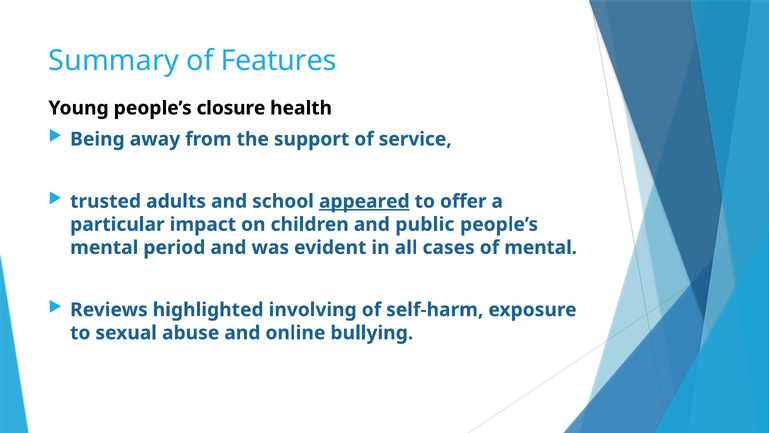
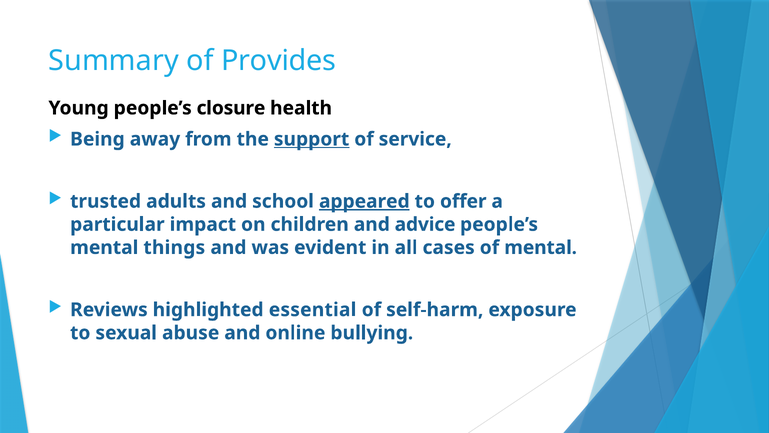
Features: Features -> Provides
support underline: none -> present
public: public -> advice
period: period -> things
involving: involving -> essential
